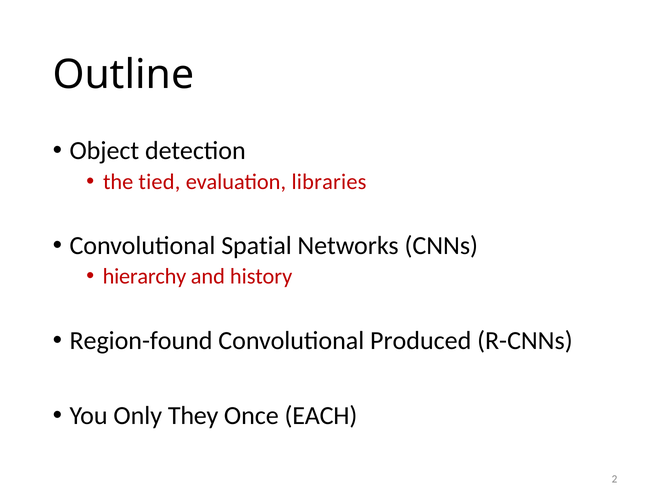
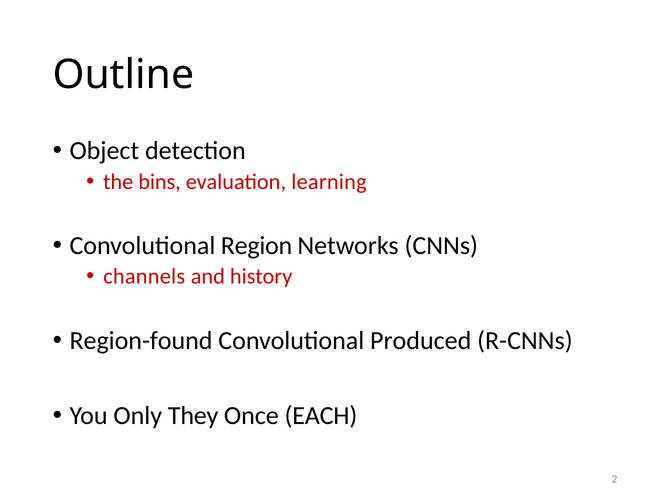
tied: tied -> bins
libraries: libraries -> learning
Spatial: Spatial -> Region
hierarchy: hierarchy -> channels
